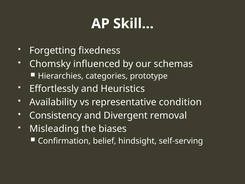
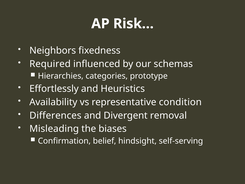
Skill…: Skill… -> Risk…
Forgetting: Forgetting -> Neighbors
Chomsky: Chomsky -> Required
Consistency: Consistency -> Differences
